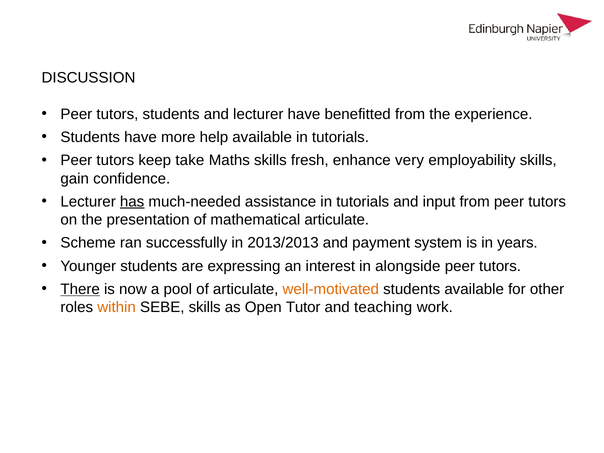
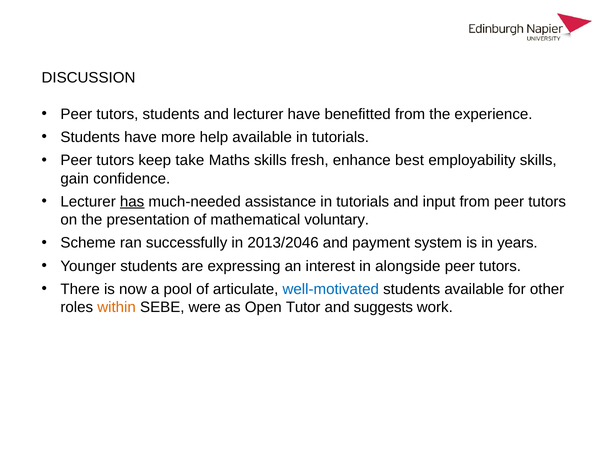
very: very -> best
mathematical articulate: articulate -> voluntary
2013/2013: 2013/2013 -> 2013/2046
There underline: present -> none
well-motivated colour: orange -> blue
SEBE skills: skills -> were
teaching: teaching -> suggests
